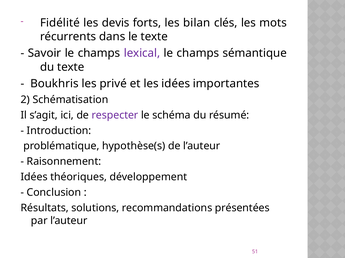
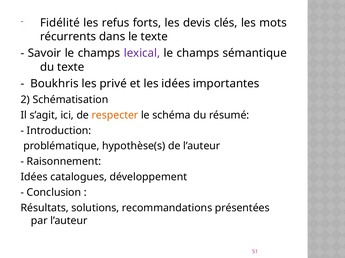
devis: devis -> refus
bilan: bilan -> devis
respecter colour: purple -> orange
théoriques: théoriques -> catalogues
